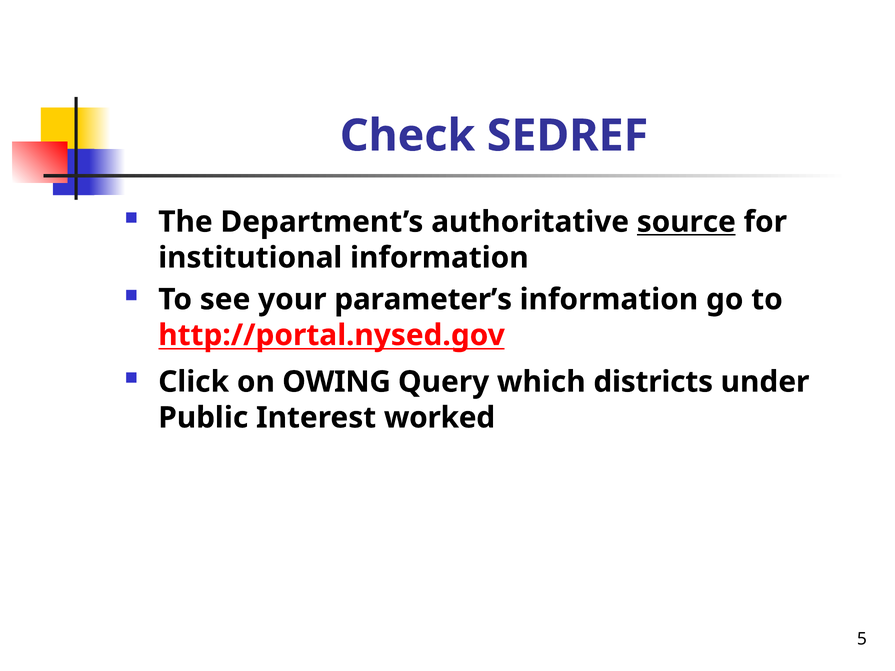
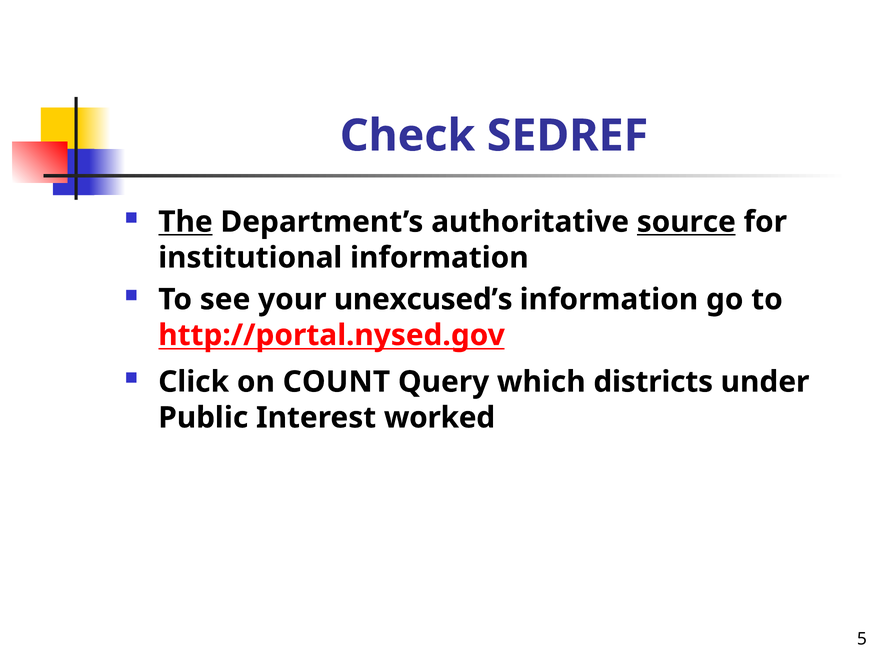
The underline: none -> present
parameter’s: parameter’s -> unexcused’s
OWING: OWING -> COUNT
